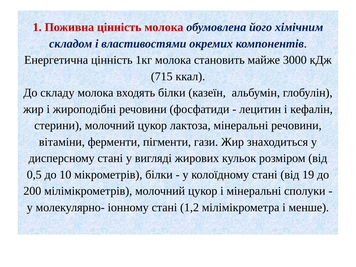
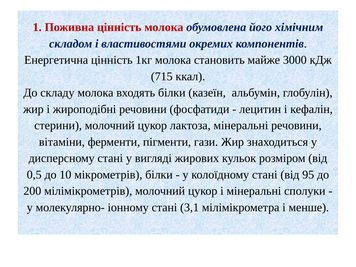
19: 19 -> 95
1,2: 1,2 -> 3,1
